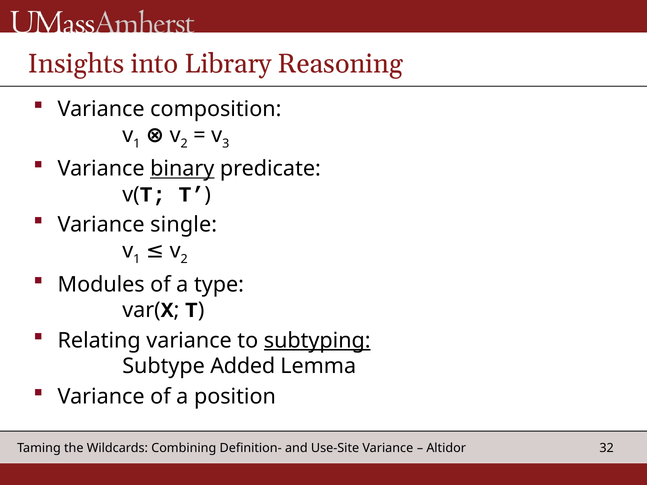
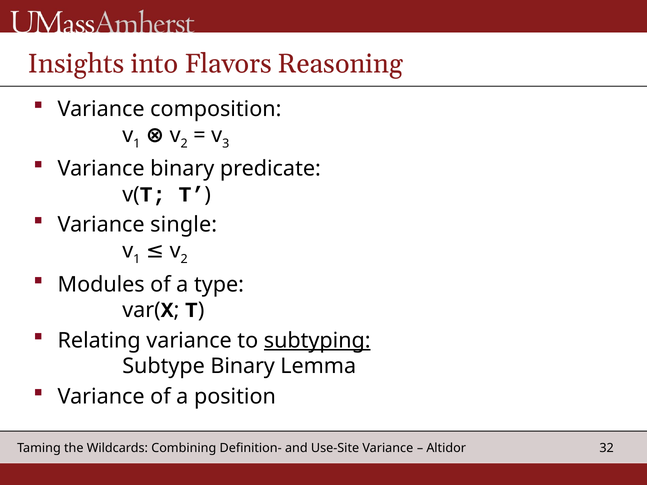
Library: Library -> Flavors
binary at (182, 169) underline: present -> none
Subtype Added: Added -> Binary
